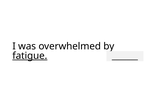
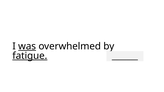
was underline: none -> present
